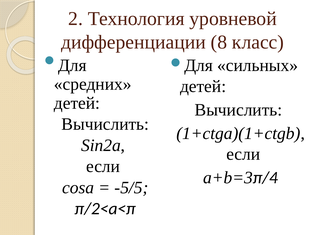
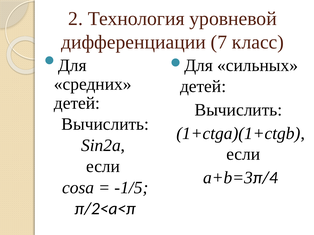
8: 8 -> 7
-5/5: -5/5 -> -1/5
